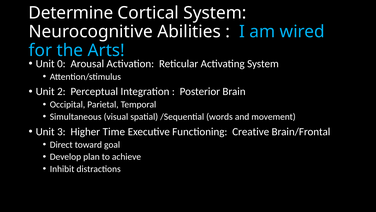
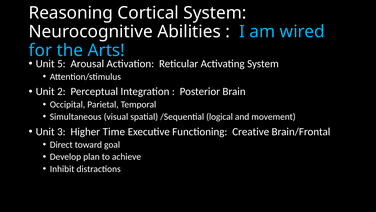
Determine: Determine -> Reasoning
0: 0 -> 5
words: words -> logical
